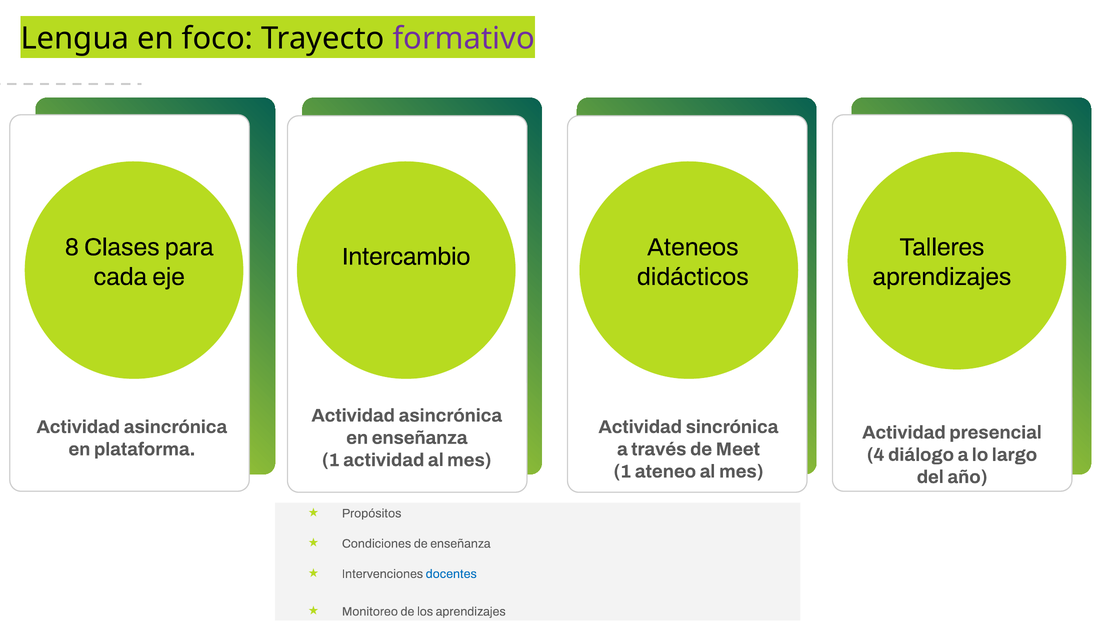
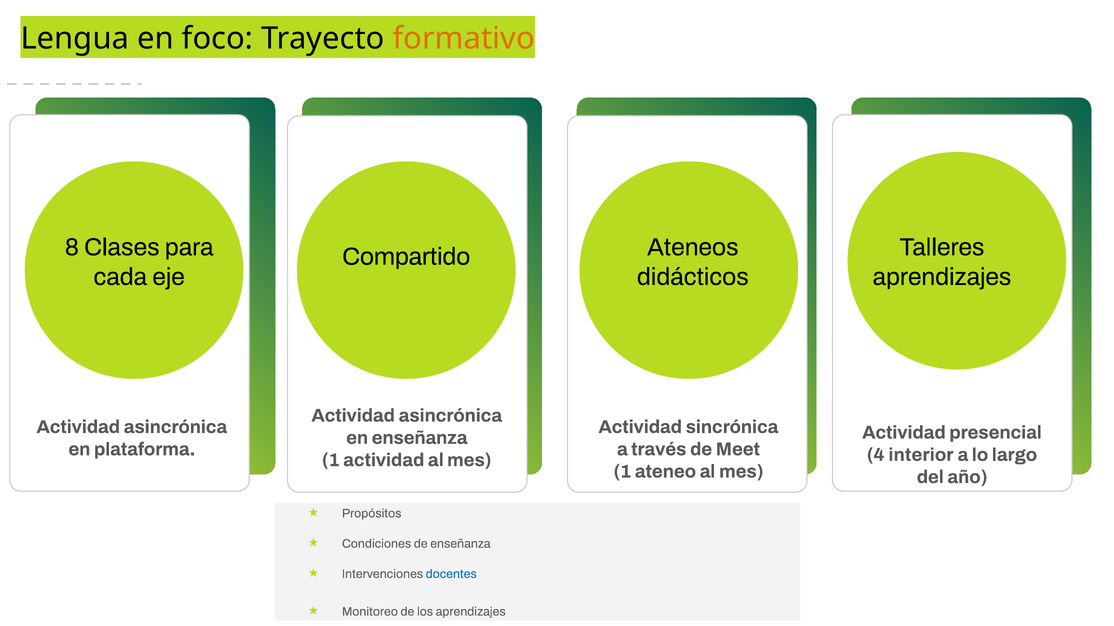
formativo colour: purple -> orange
Intercambio: Intercambio -> Compartido
diálogo: diálogo -> interior
